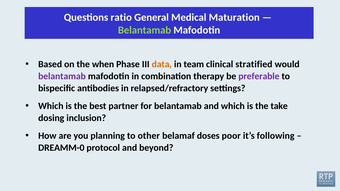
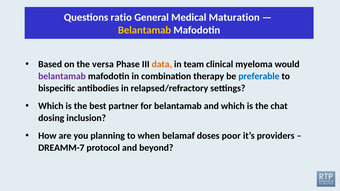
Belantamab at (145, 30) colour: light green -> yellow
when: when -> versa
stratified: stratified -> myeloma
preferable colour: purple -> blue
take: take -> chat
other: other -> when
following: following -> providers
DREAMM-0: DREAMM-0 -> DREAMM-7
